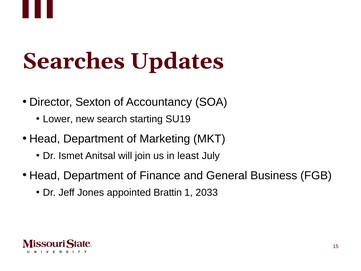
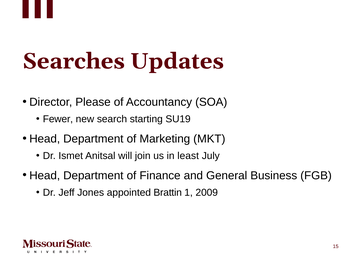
Sexton: Sexton -> Please
Lower: Lower -> Fewer
2033: 2033 -> 2009
